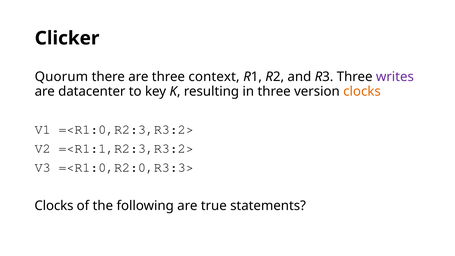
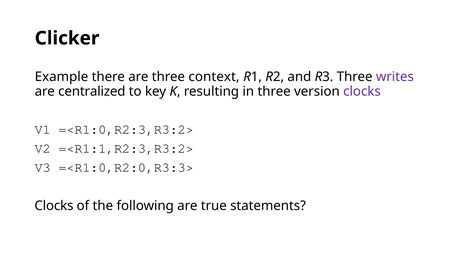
Quorum: Quorum -> Example
datacenter: datacenter -> centralized
clocks at (362, 91) colour: orange -> purple
